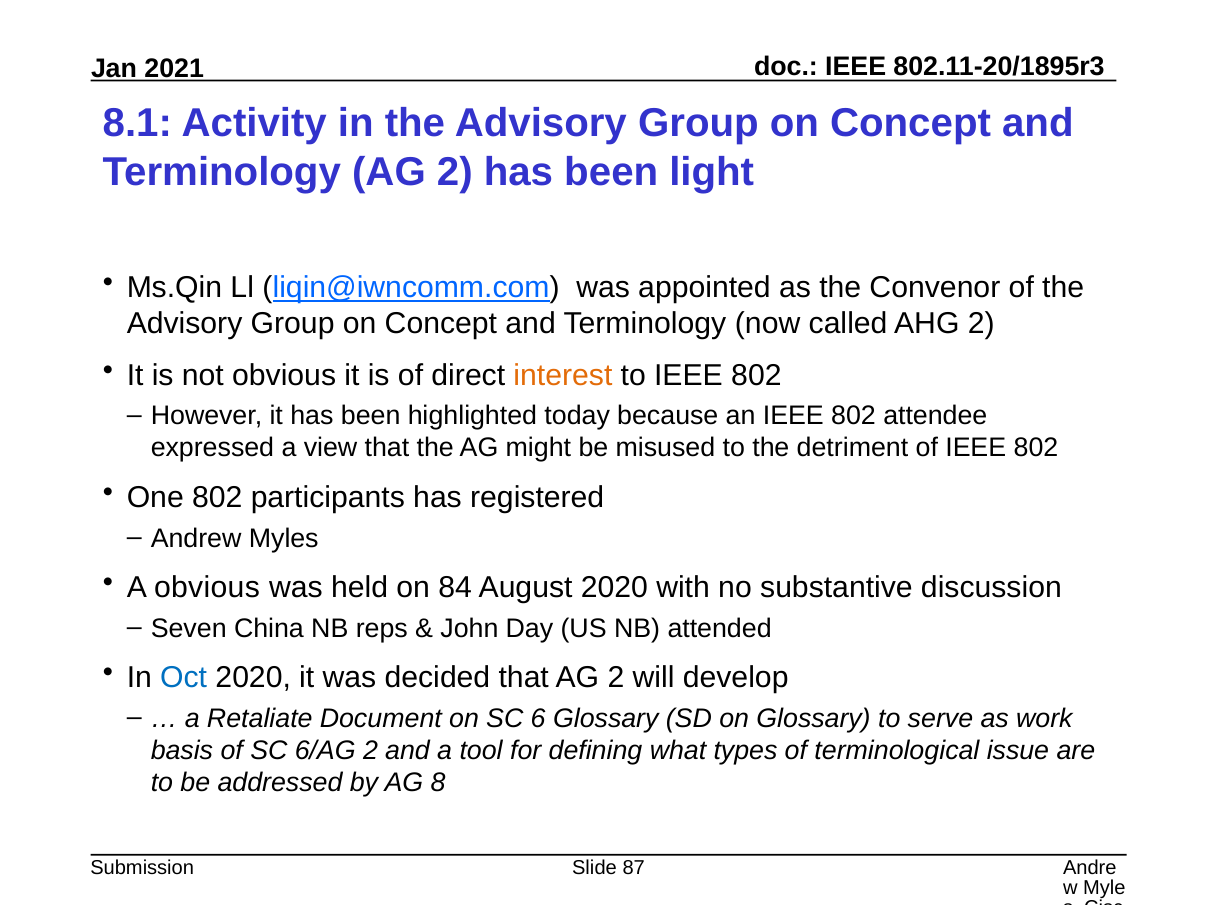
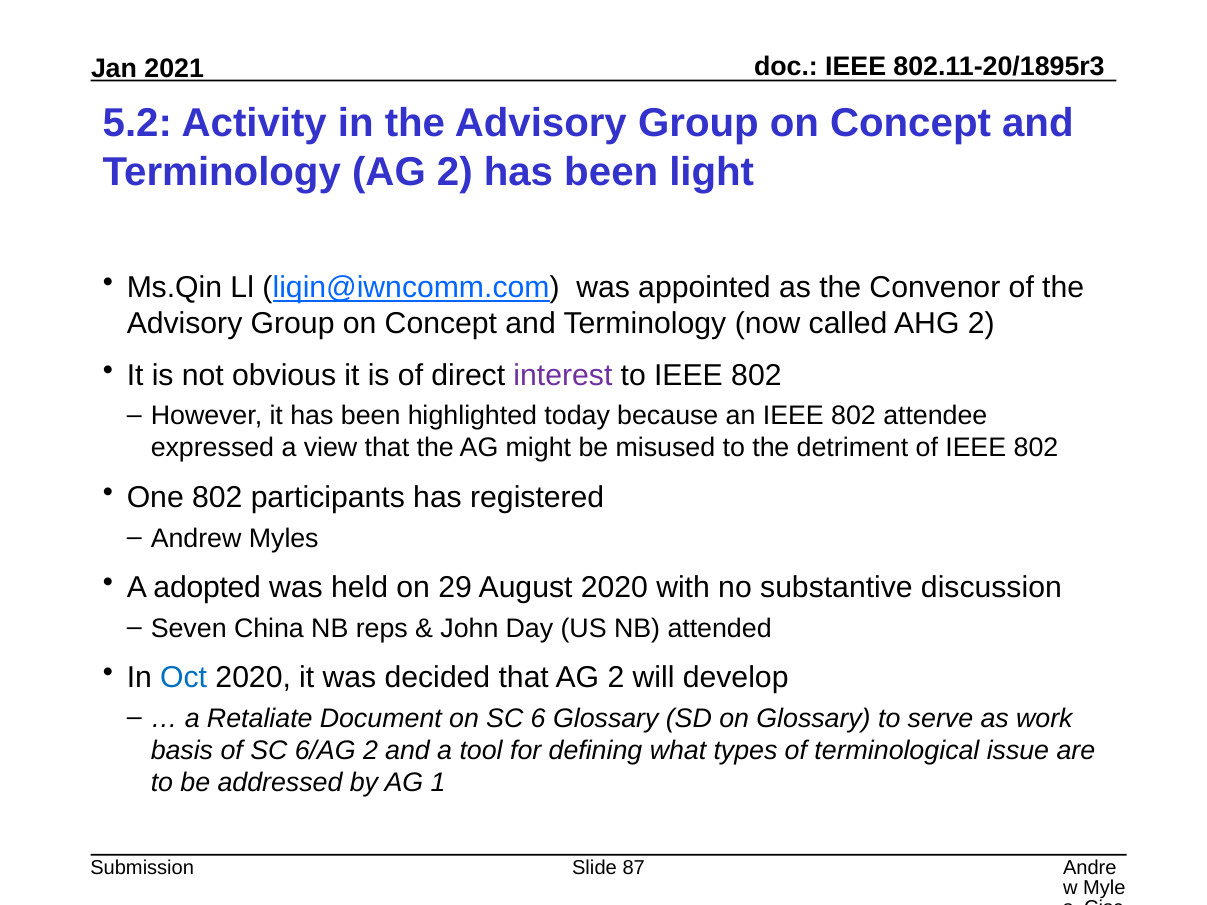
8.1: 8.1 -> 5.2
interest colour: orange -> purple
A obvious: obvious -> adopted
84: 84 -> 29
8: 8 -> 1
